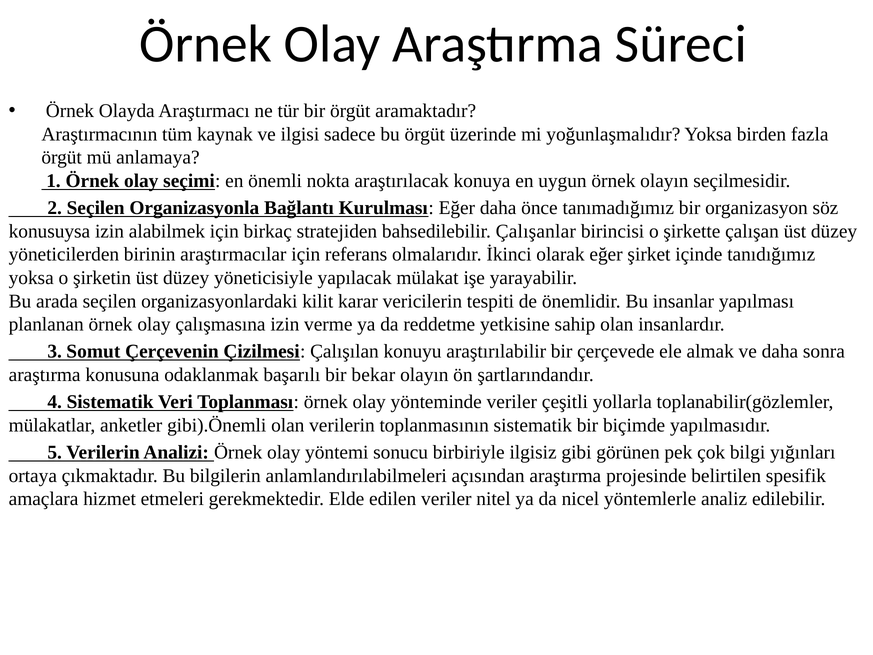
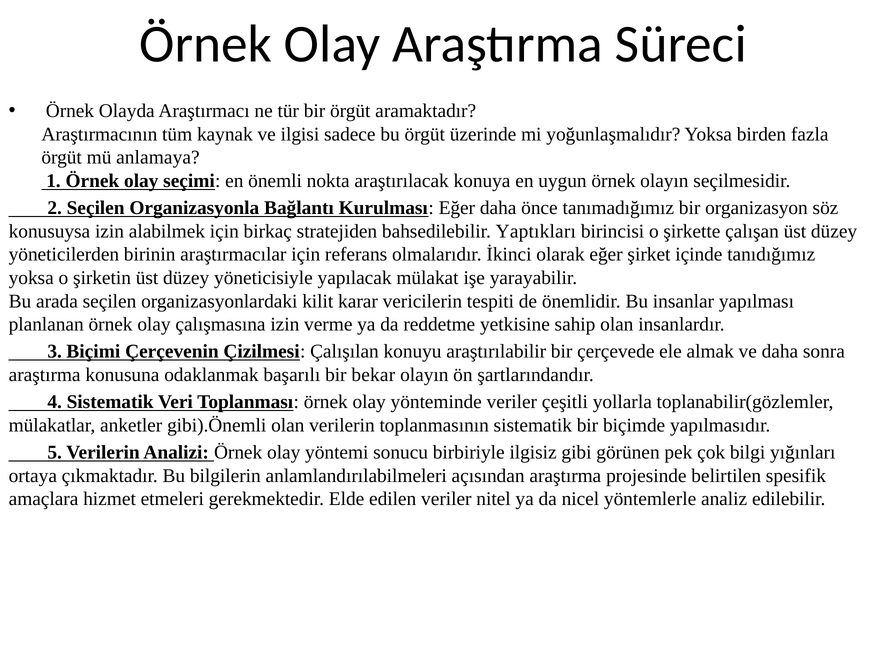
Çalışanlar: Çalışanlar -> Yaptıkları
Somut: Somut -> Biçimi
